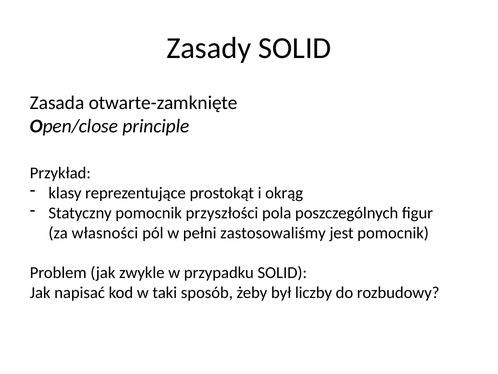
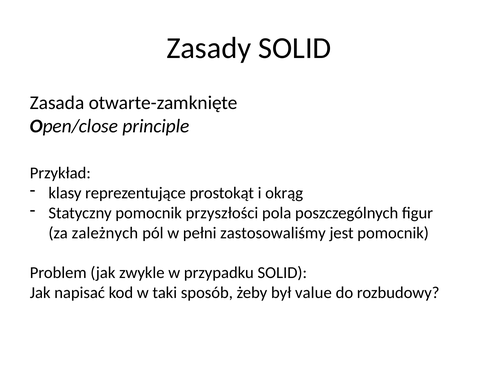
własności: własności -> zależnych
liczby: liczby -> value
